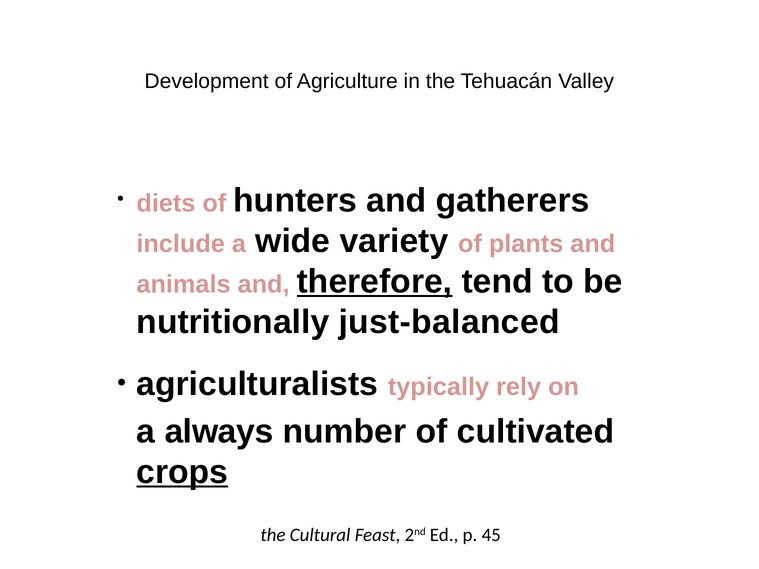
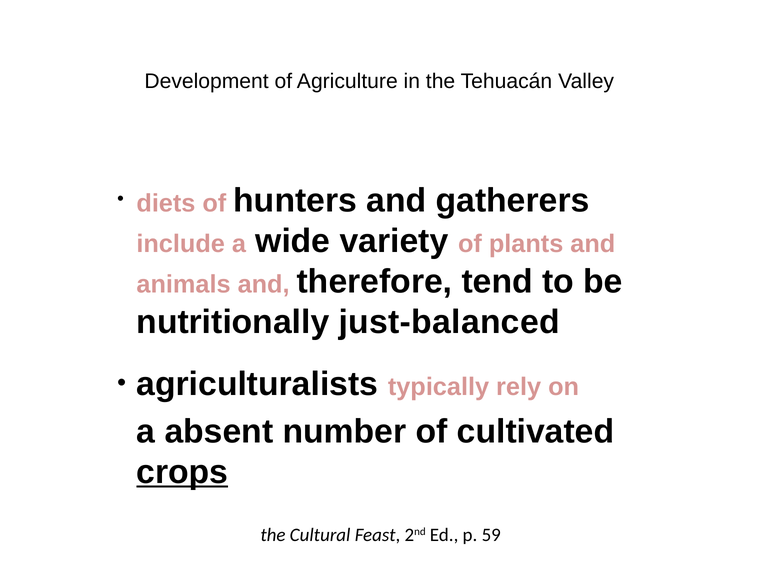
therefore underline: present -> none
always: always -> absent
45: 45 -> 59
